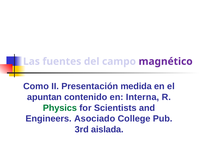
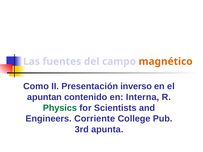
magnético colour: purple -> orange
medida: medida -> inverso
Asociado: Asociado -> Corriente
aislada: aislada -> apunta
